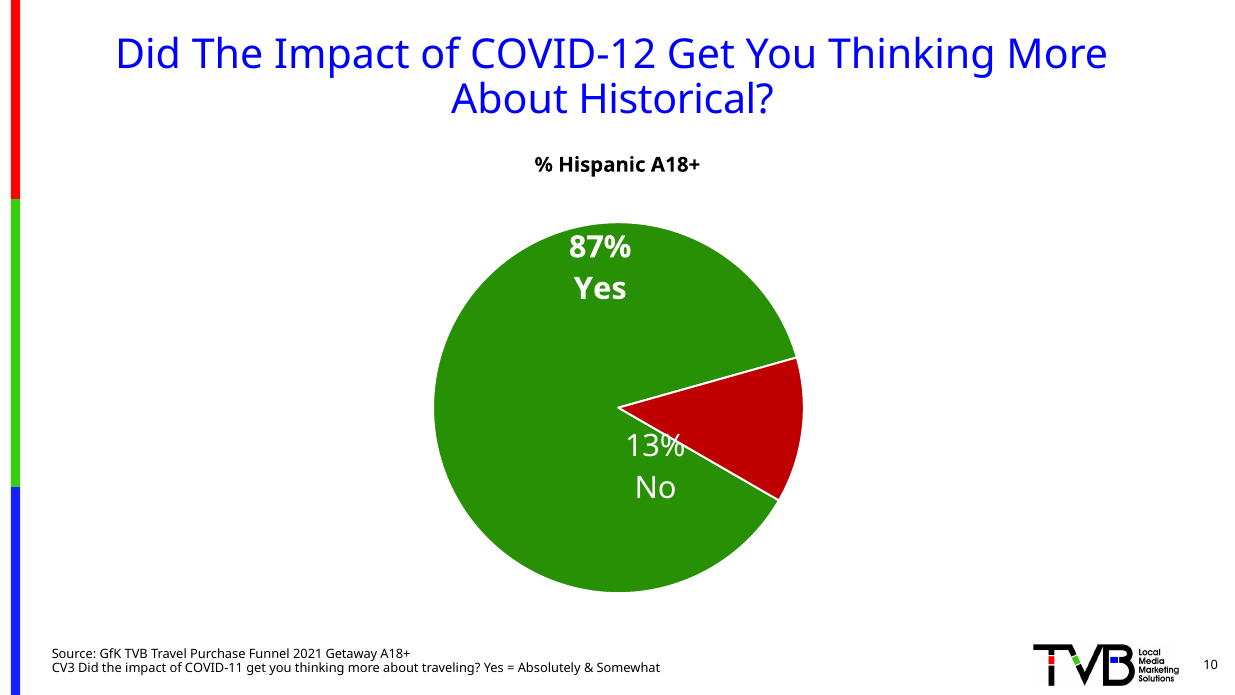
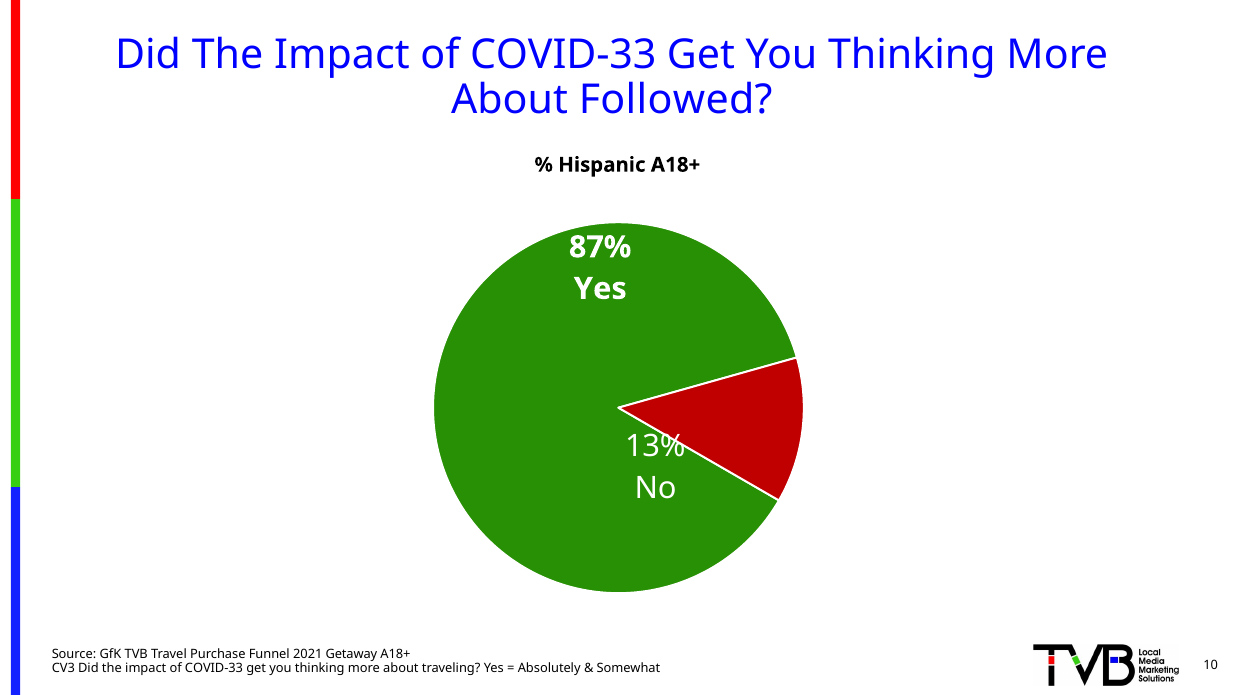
COVID-12 at (563, 55): COVID-12 -> COVID-33
Historical: Historical -> Followed
COVID-11 at (214, 668): COVID-11 -> COVID-33
